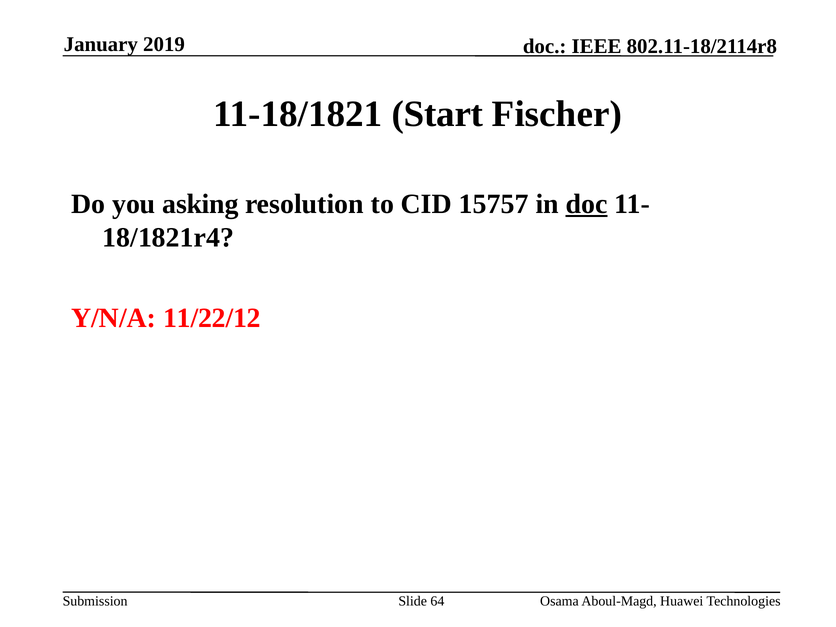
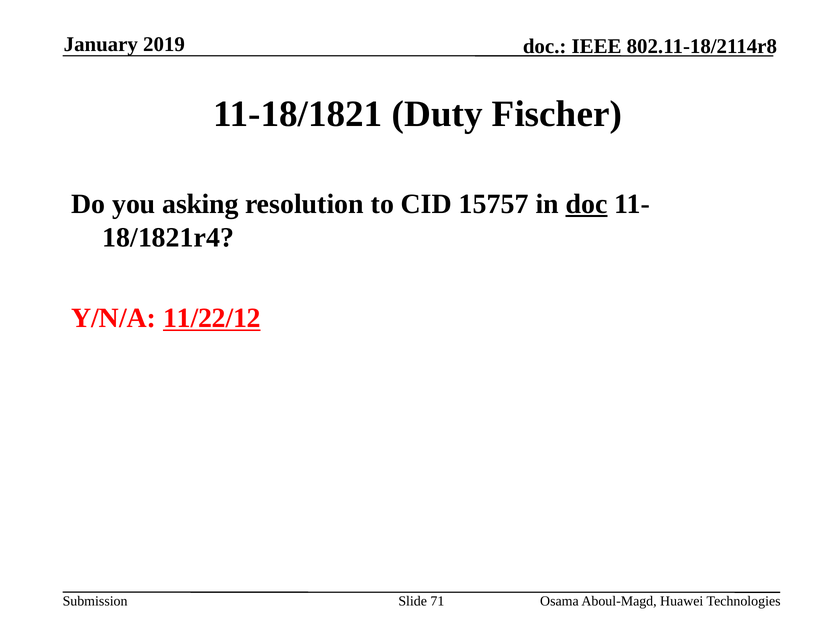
Start: Start -> Duty
11/22/12 underline: none -> present
64: 64 -> 71
